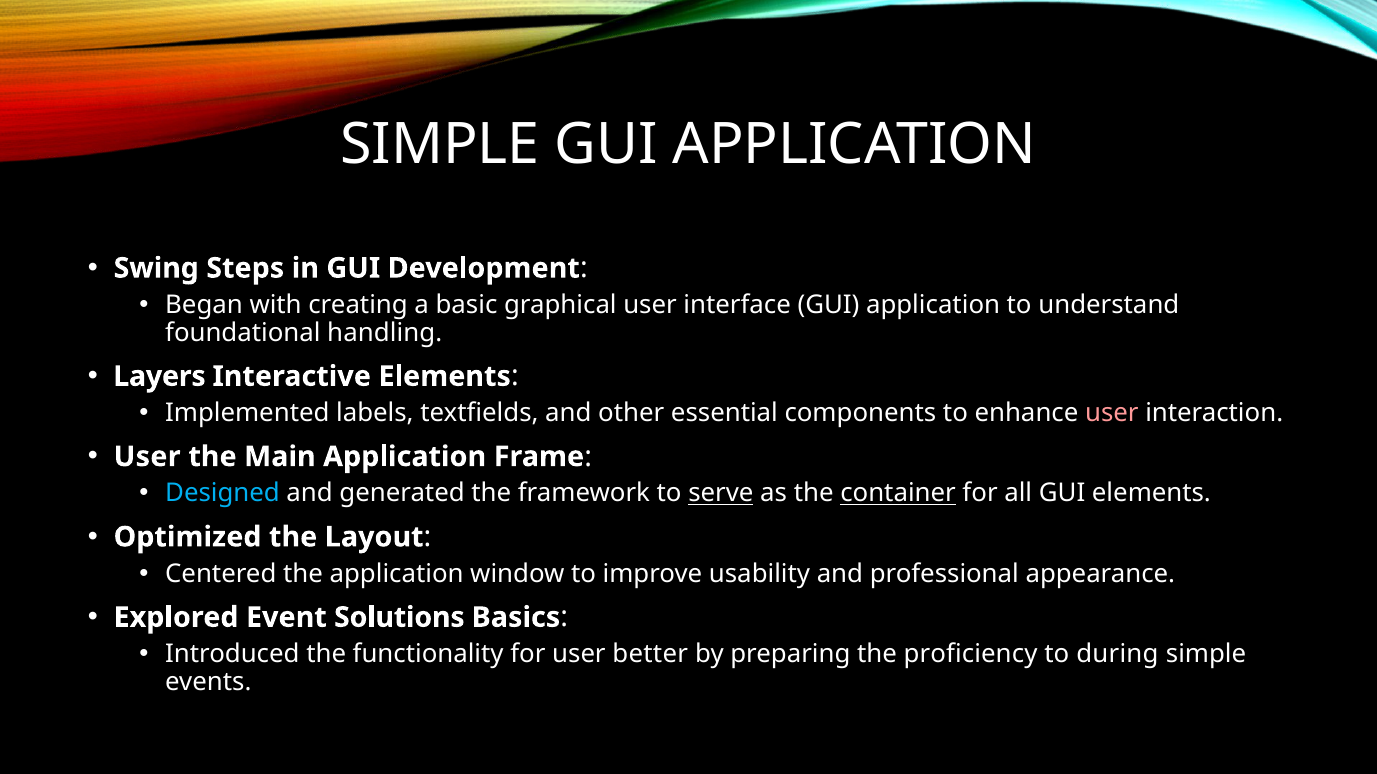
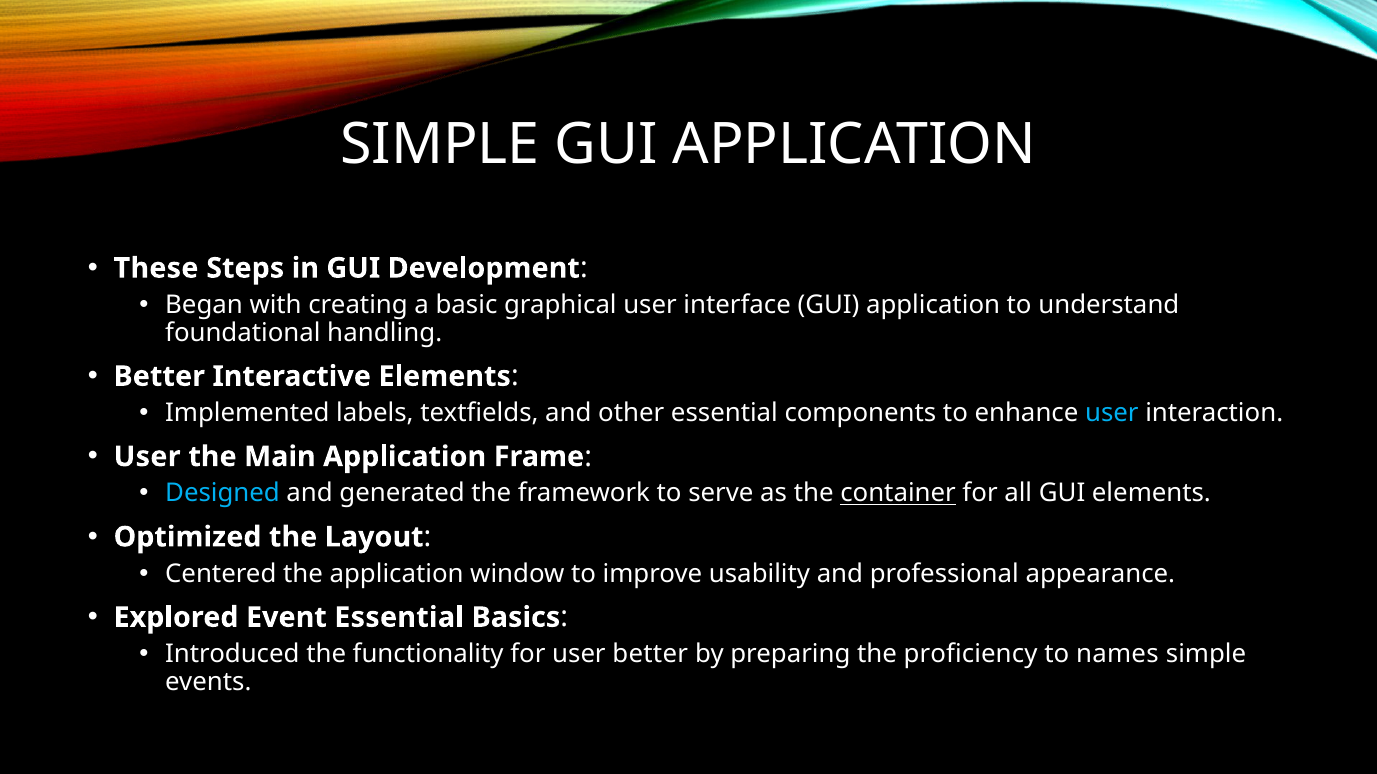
Swing: Swing -> These
Layers at (159, 377): Layers -> Better
user at (1112, 413) colour: pink -> light blue
serve underline: present -> none
Event Solutions: Solutions -> Essential
during: during -> names
